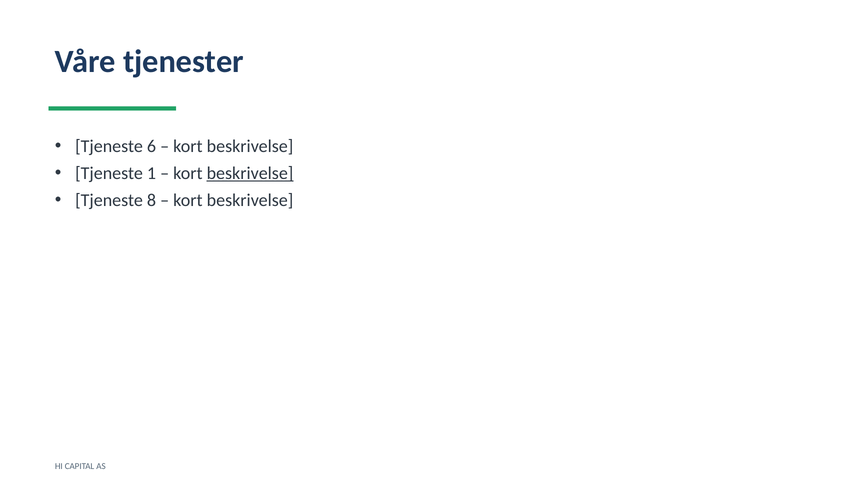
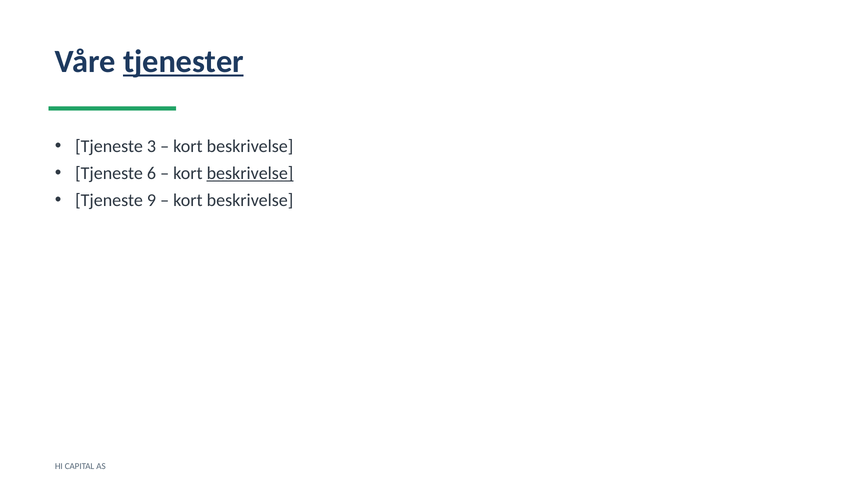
tjenester underline: none -> present
6: 6 -> 3
1: 1 -> 6
8: 8 -> 9
